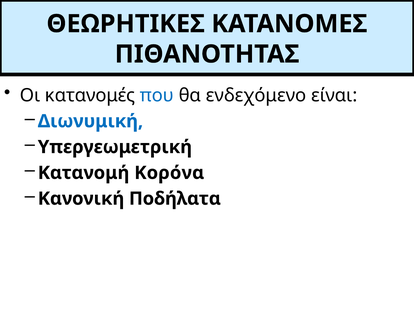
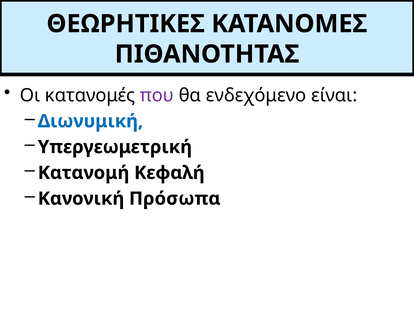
που colour: blue -> purple
Κορόνα: Κορόνα -> Κεφαλή
Ποδήλατα: Ποδήλατα -> Πρόσωπα
